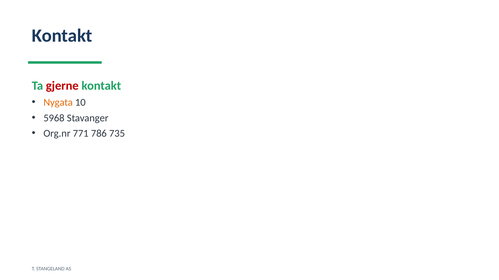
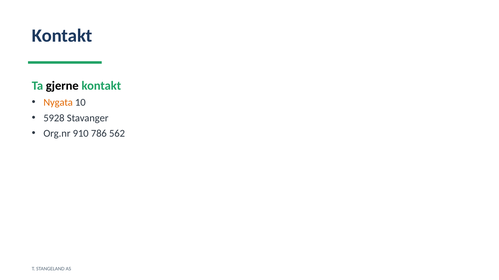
gjerne colour: red -> black
5968: 5968 -> 5928
771: 771 -> 910
735: 735 -> 562
